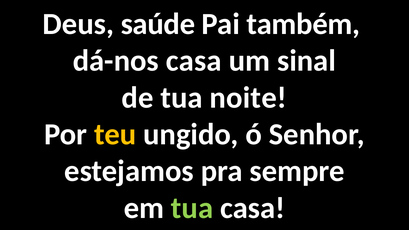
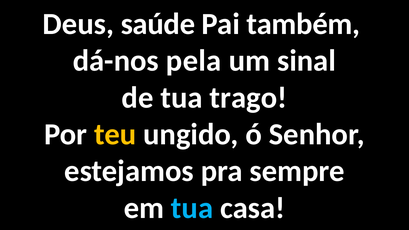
dá-nos casa: casa -> pela
noite: noite -> trago
tua at (192, 208) colour: light green -> light blue
